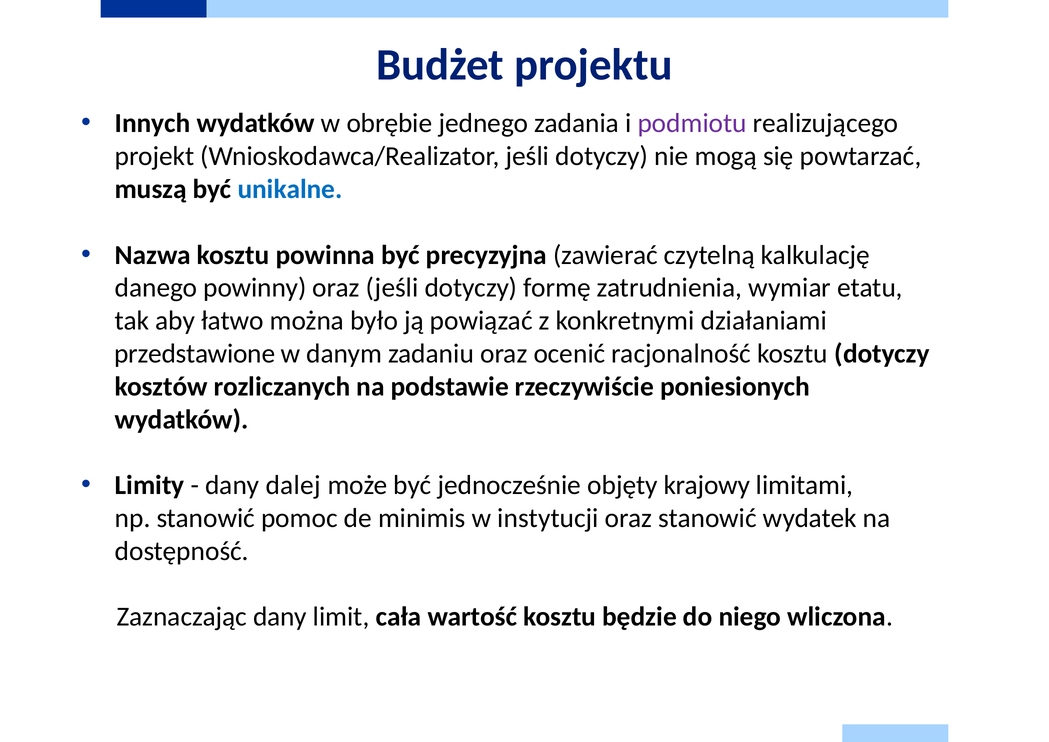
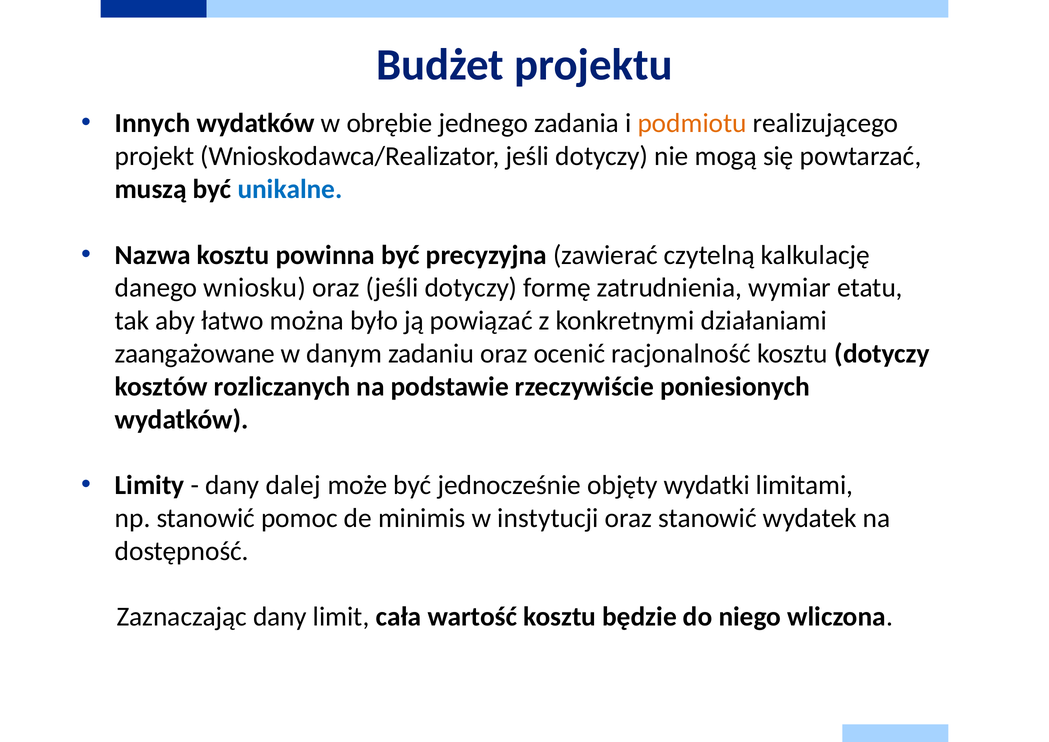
podmiotu colour: purple -> orange
powinny: powinny -> wniosku
przedstawione: przedstawione -> zaangażowane
krajowy: krajowy -> wydatki
